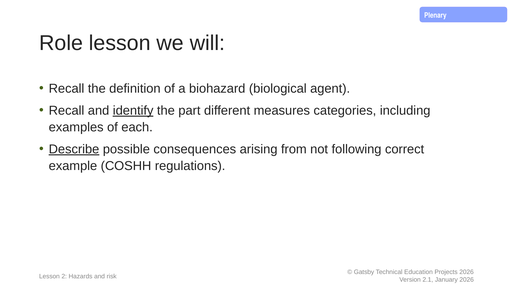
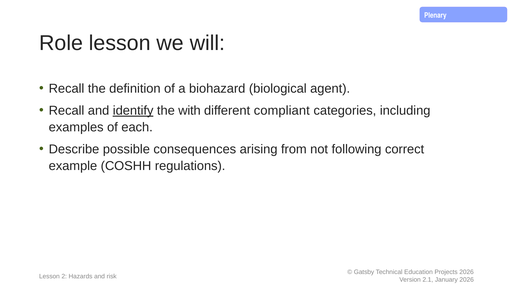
part: part -> with
measures: measures -> compliant
Describe underline: present -> none
